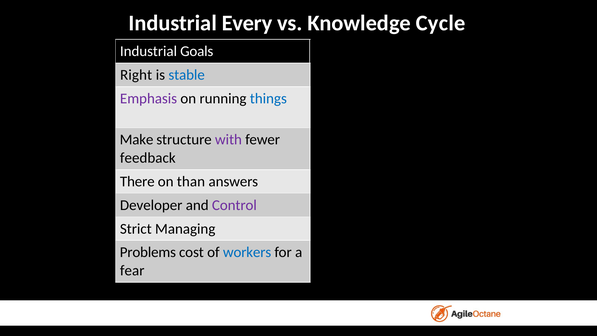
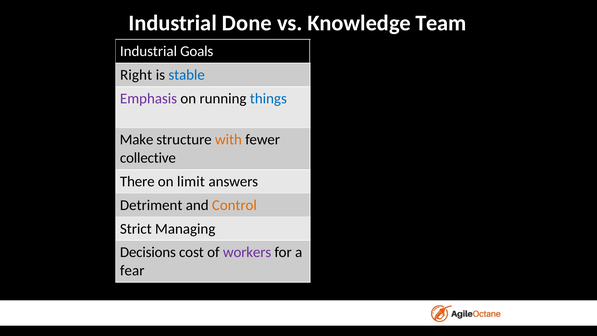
Every: Every -> Done
Cycle: Cycle -> Team
with at (228, 140) colour: purple -> orange
feedback: feedback -> collective
than: than -> limit
Developer: Developer -> Detriment
Control colour: purple -> orange
Problems at (148, 252): Problems -> Decisions
workers at (247, 252) colour: blue -> purple
